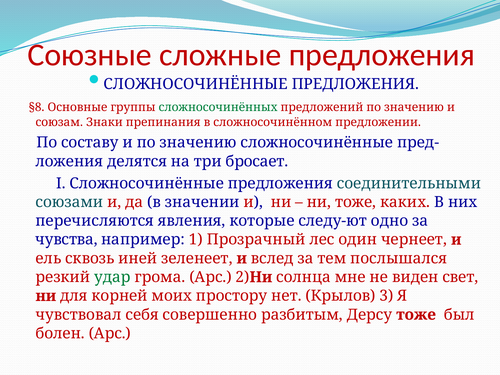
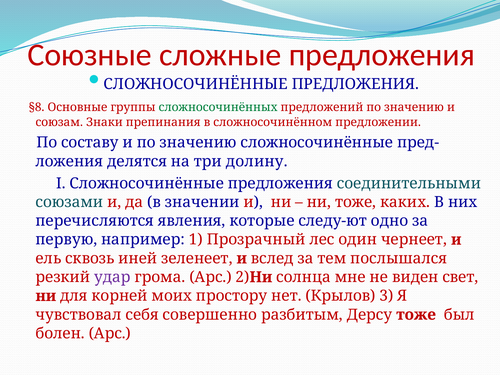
бросает: бросает -> долину
чувства: чувства -> первую
удар colour: green -> purple
